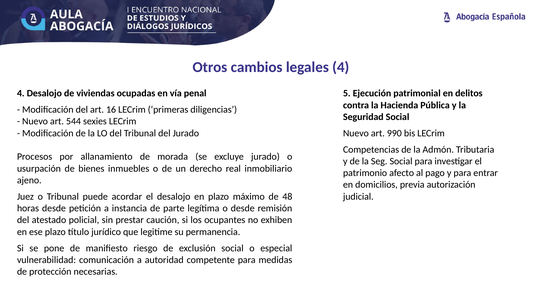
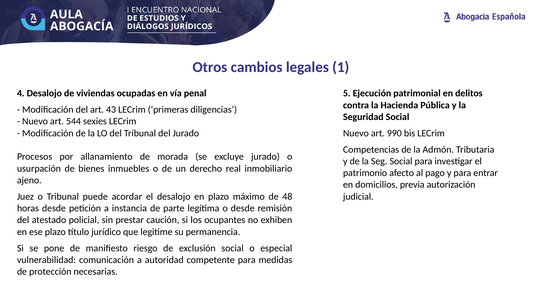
legales 4: 4 -> 1
16: 16 -> 43
